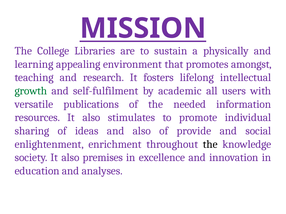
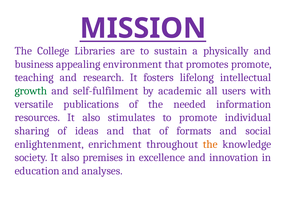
learning: learning -> business
promotes amongst: amongst -> promote
and also: also -> that
provide: provide -> formats
the at (210, 144) colour: black -> orange
